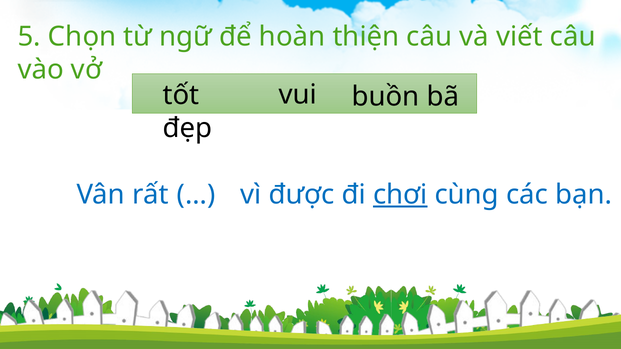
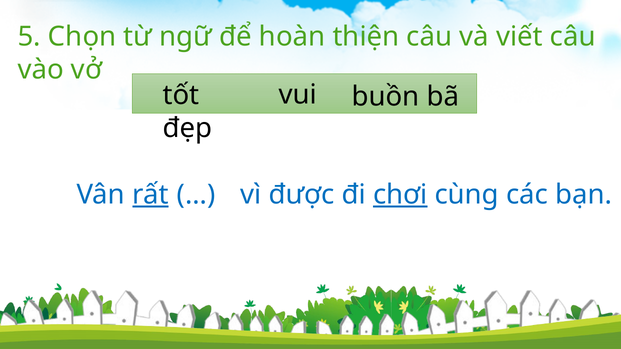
rất underline: none -> present
